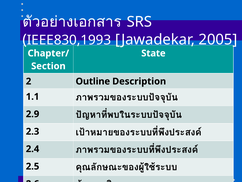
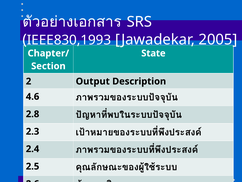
Outline: Outline -> Output
1.1: 1.1 -> 4.6
2.9: 2.9 -> 2.8
